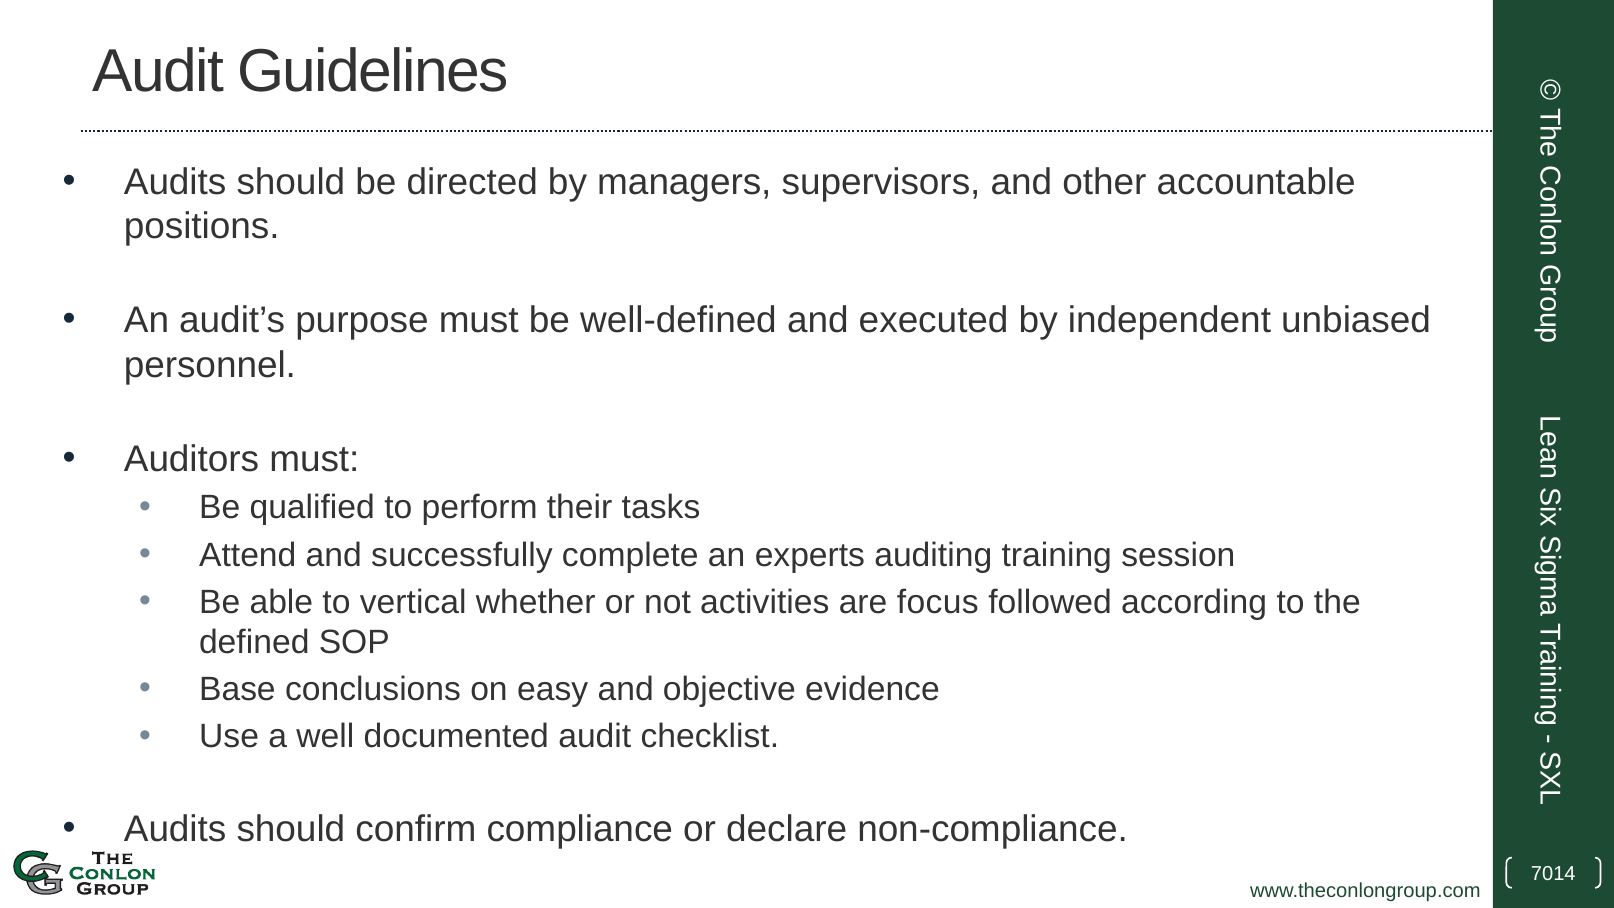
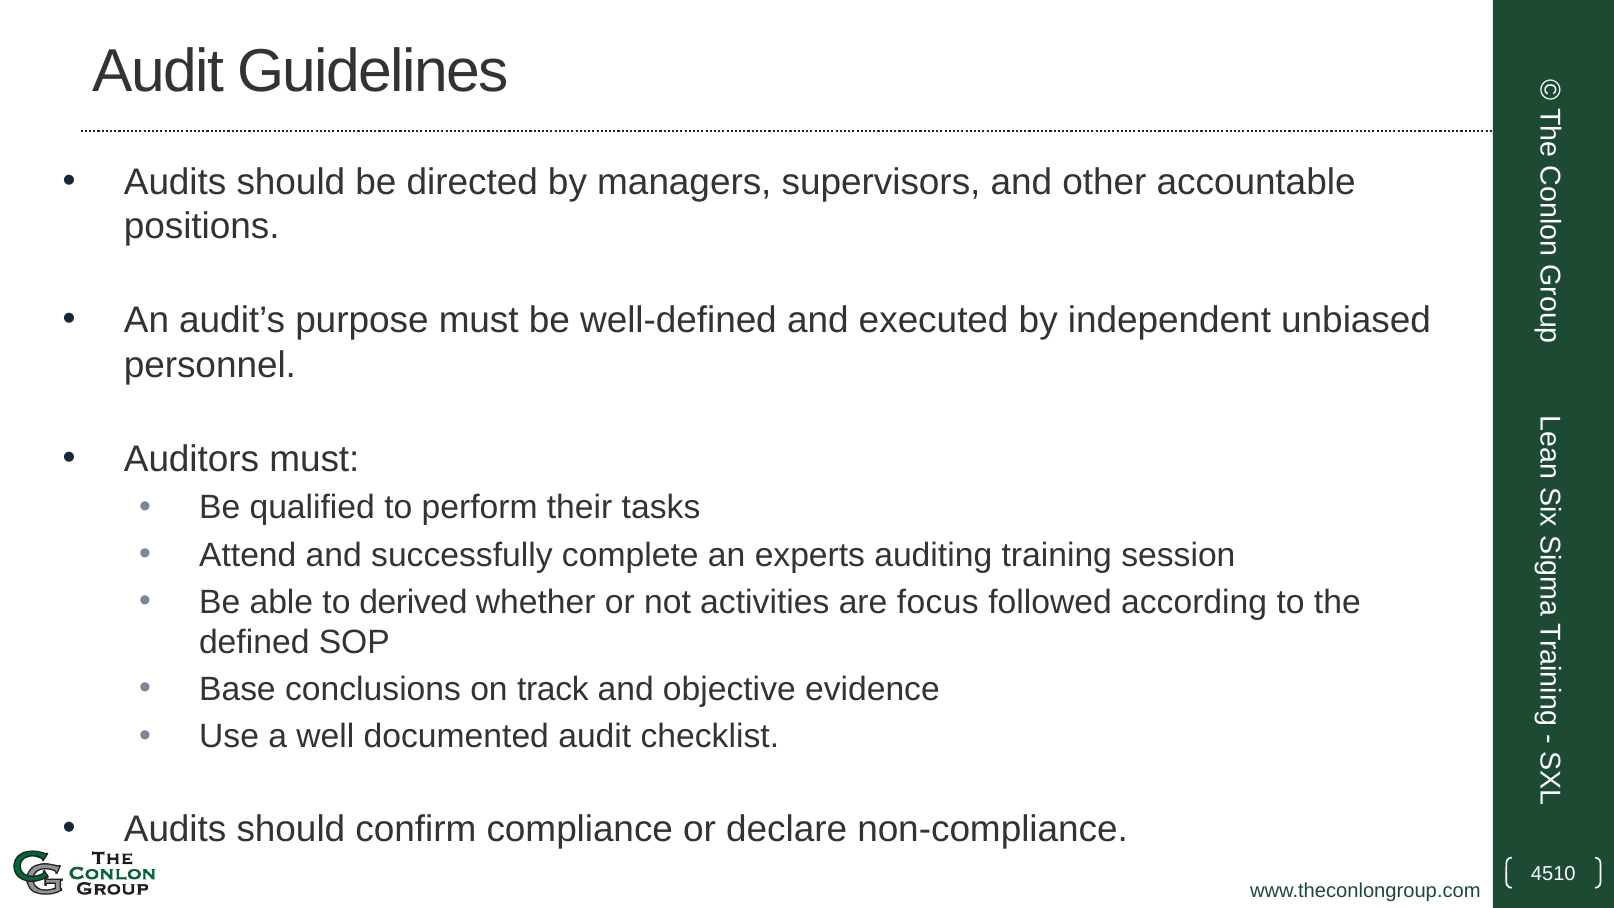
vertical: vertical -> derived
easy: easy -> track
7014: 7014 -> 4510
